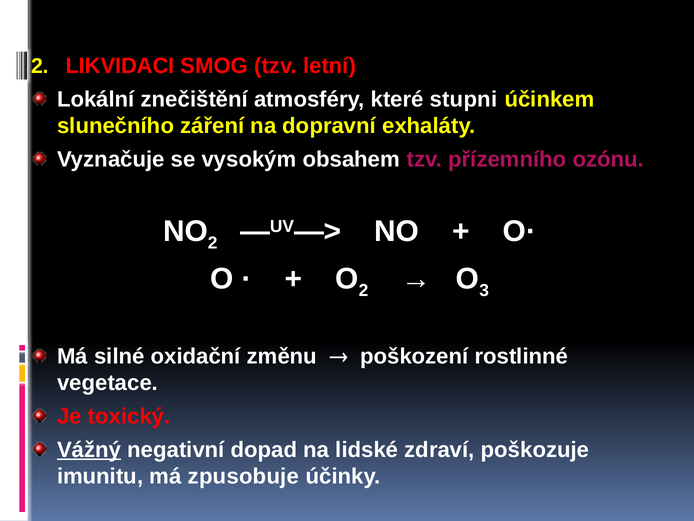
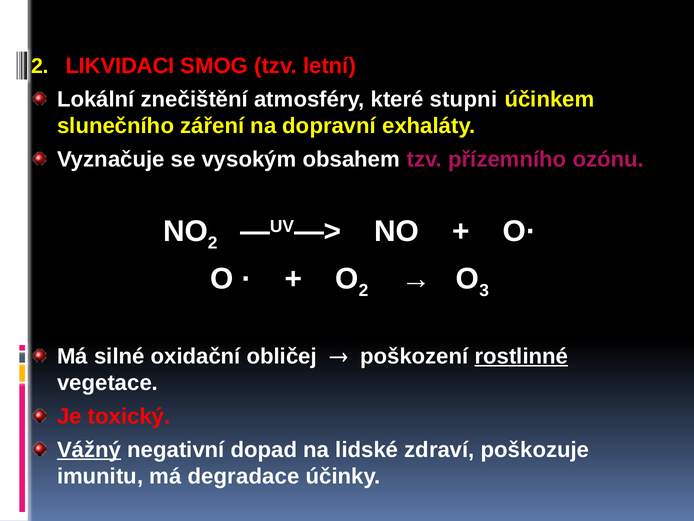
změnu: změnu -> obličej
rostlinné underline: none -> present
zpusobuje: zpusobuje -> degradace
